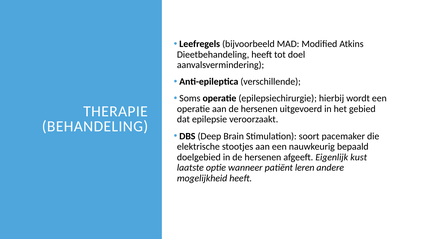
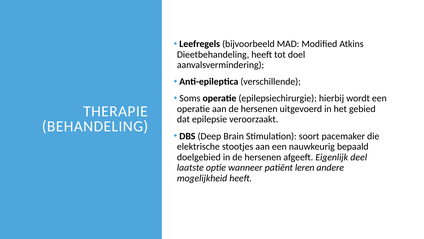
kust: kust -> deel
